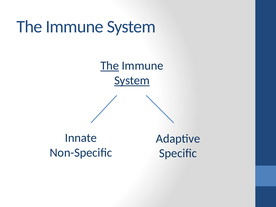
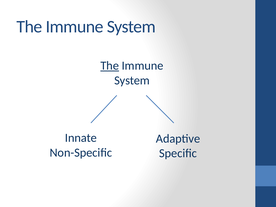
System at (132, 80) underline: present -> none
